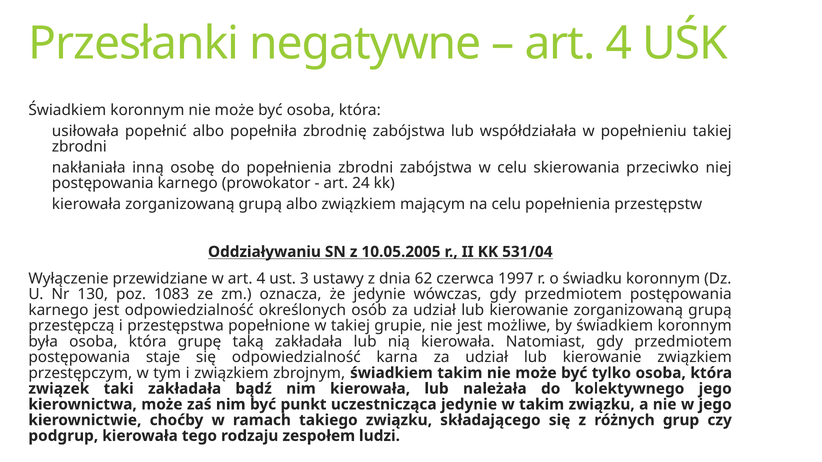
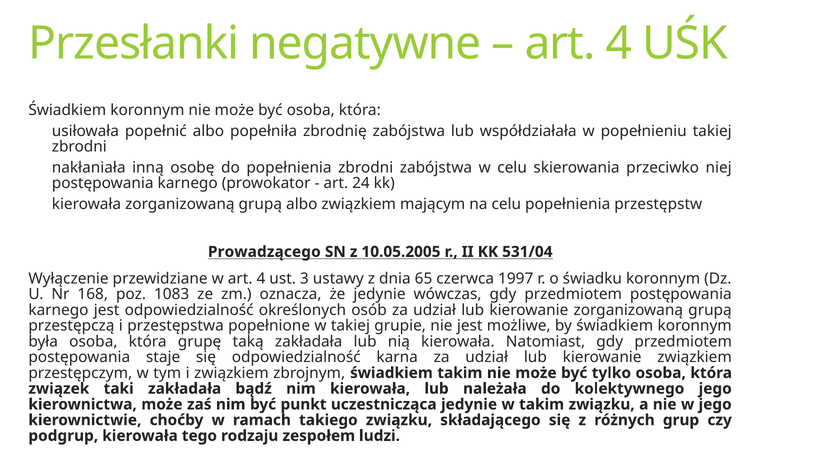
Oddziaływaniu: Oddziaływaniu -> Prowadzącego
62: 62 -> 65
130: 130 -> 168
